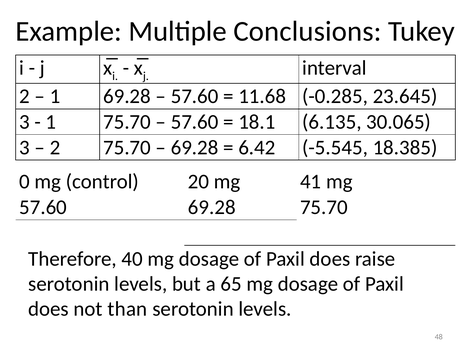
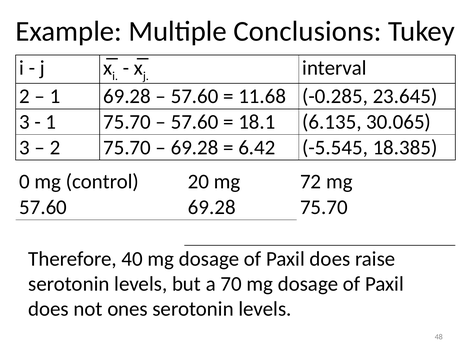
41: 41 -> 72
65: 65 -> 70
than: than -> ones
